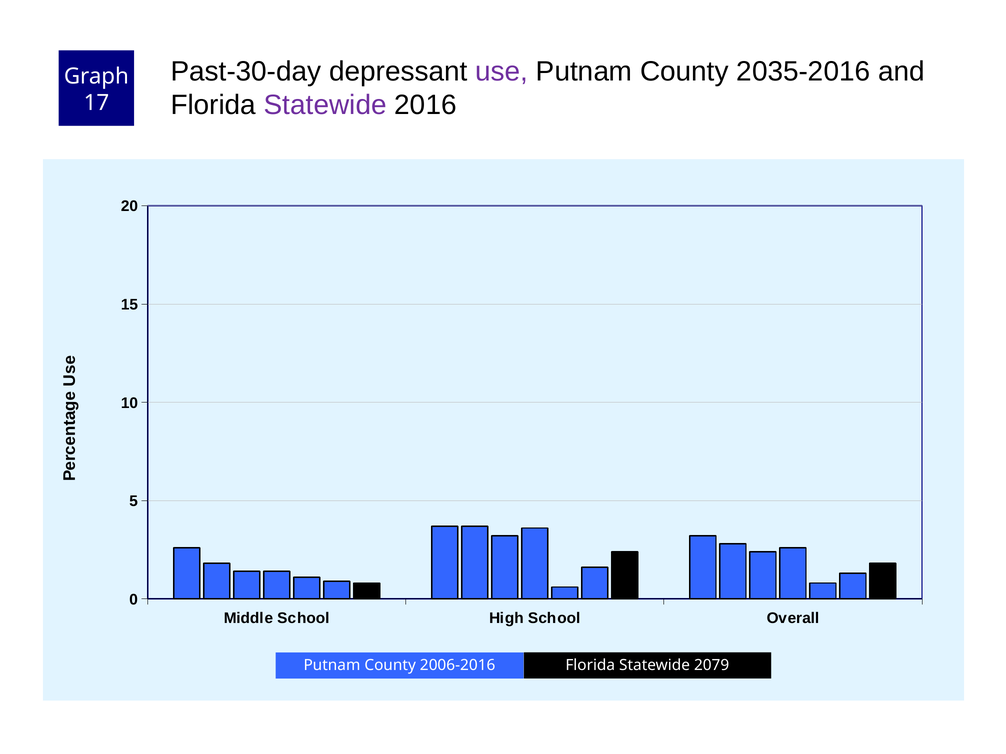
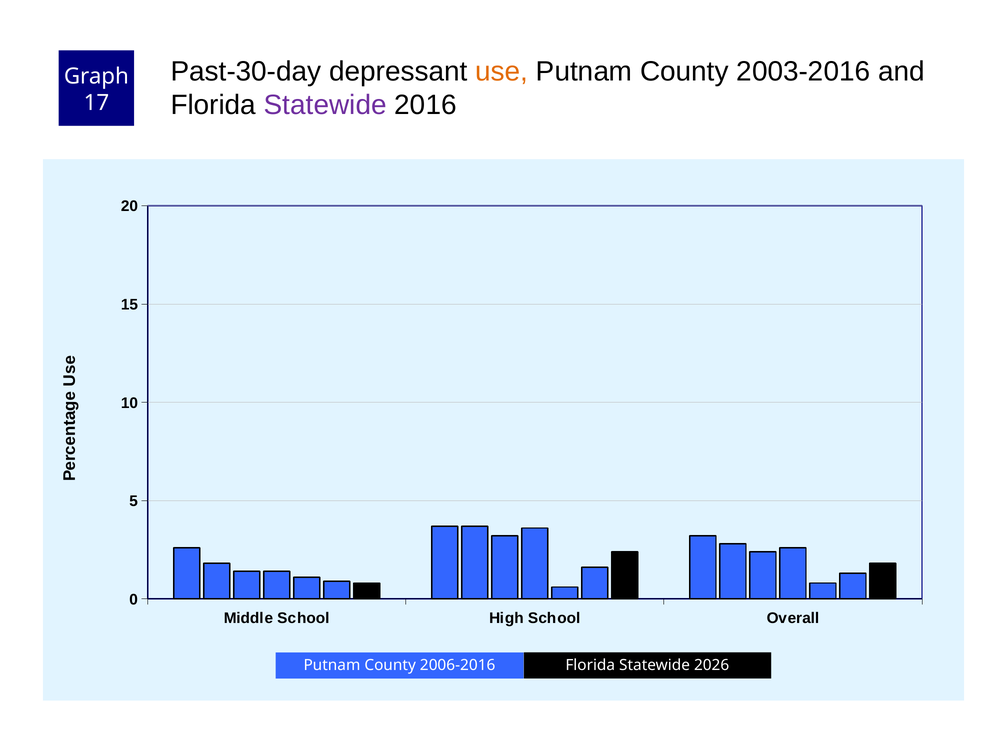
use colour: purple -> orange
2035-2016: 2035-2016 -> 2003-2016
2079: 2079 -> 2026
